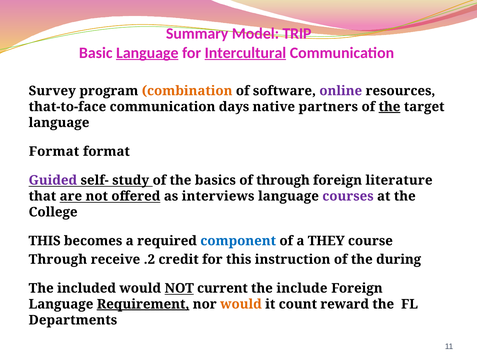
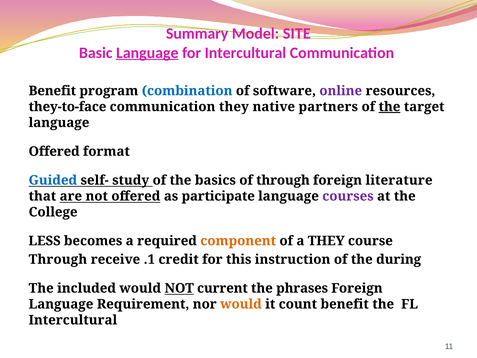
TRIP: TRIP -> SITE
Intercultural at (245, 53) underline: present -> none
Survey at (52, 91): Survey -> Benefit
combination colour: orange -> blue
that-to-face: that-to-face -> they-to-face
communication days: days -> they
Format at (54, 151): Format -> Offered
Guided colour: purple -> blue
interviews: interviews -> participate
THIS at (45, 241): THIS -> LESS
component colour: blue -> orange
.2: .2 -> .1
include: include -> phrases
Requirement underline: present -> none
count reward: reward -> benefit
Departments at (73, 320): Departments -> Intercultural
